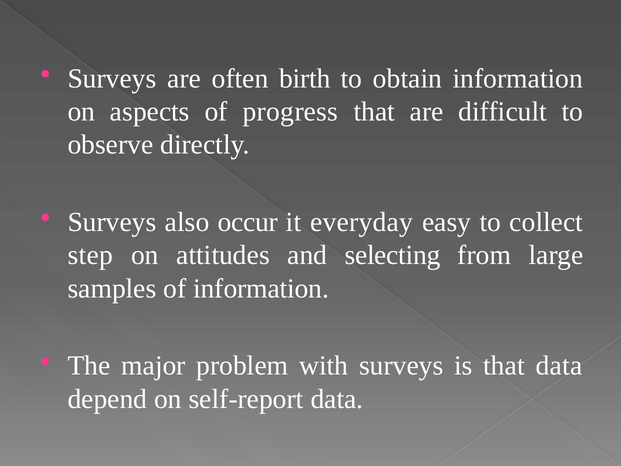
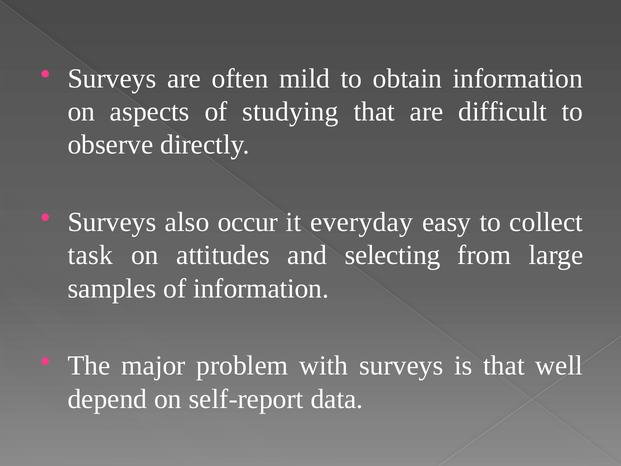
birth: birth -> mild
progress: progress -> studying
step: step -> task
that data: data -> well
